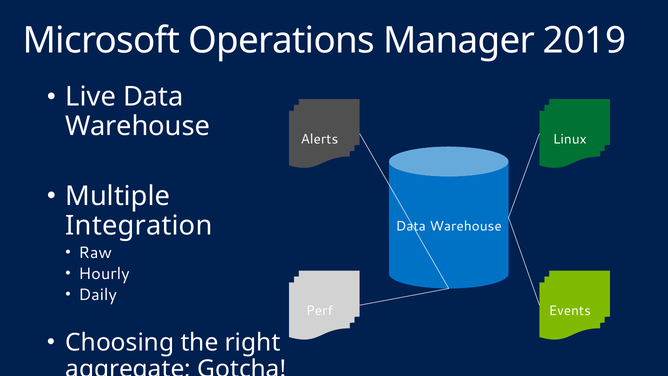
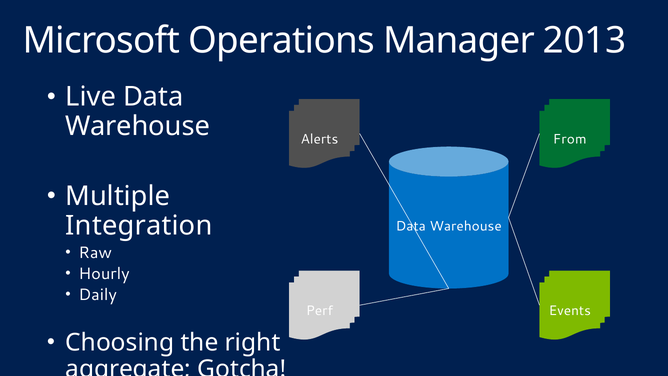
2019: 2019 -> 2013
Linux: Linux -> From
